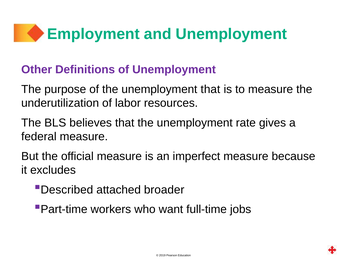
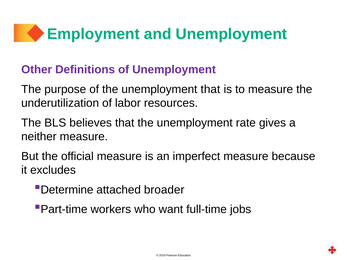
federal: federal -> neither
Described: Described -> Determine
